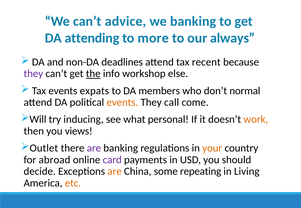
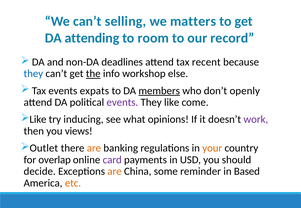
advice: advice -> selling
we banking: banking -> matters
more: more -> room
always: always -> record
they at (33, 74) colour: purple -> blue
members underline: none -> present
normal: normal -> openly
events at (122, 103) colour: orange -> purple
They call: call -> like
Will at (38, 120): Will -> Like
personal: personal -> opinions
work colour: orange -> purple
are at (94, 148) colour: purple -> orange
abroad: abroad -> overlap
repeating: repeating -> reminder
Living: Living -> Based
